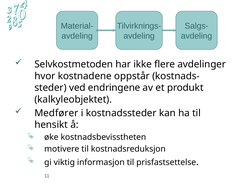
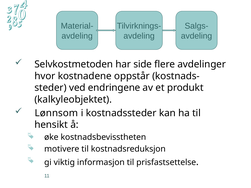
ikke: ikke -> side
Medfører: Medfører -> Lønnsom
